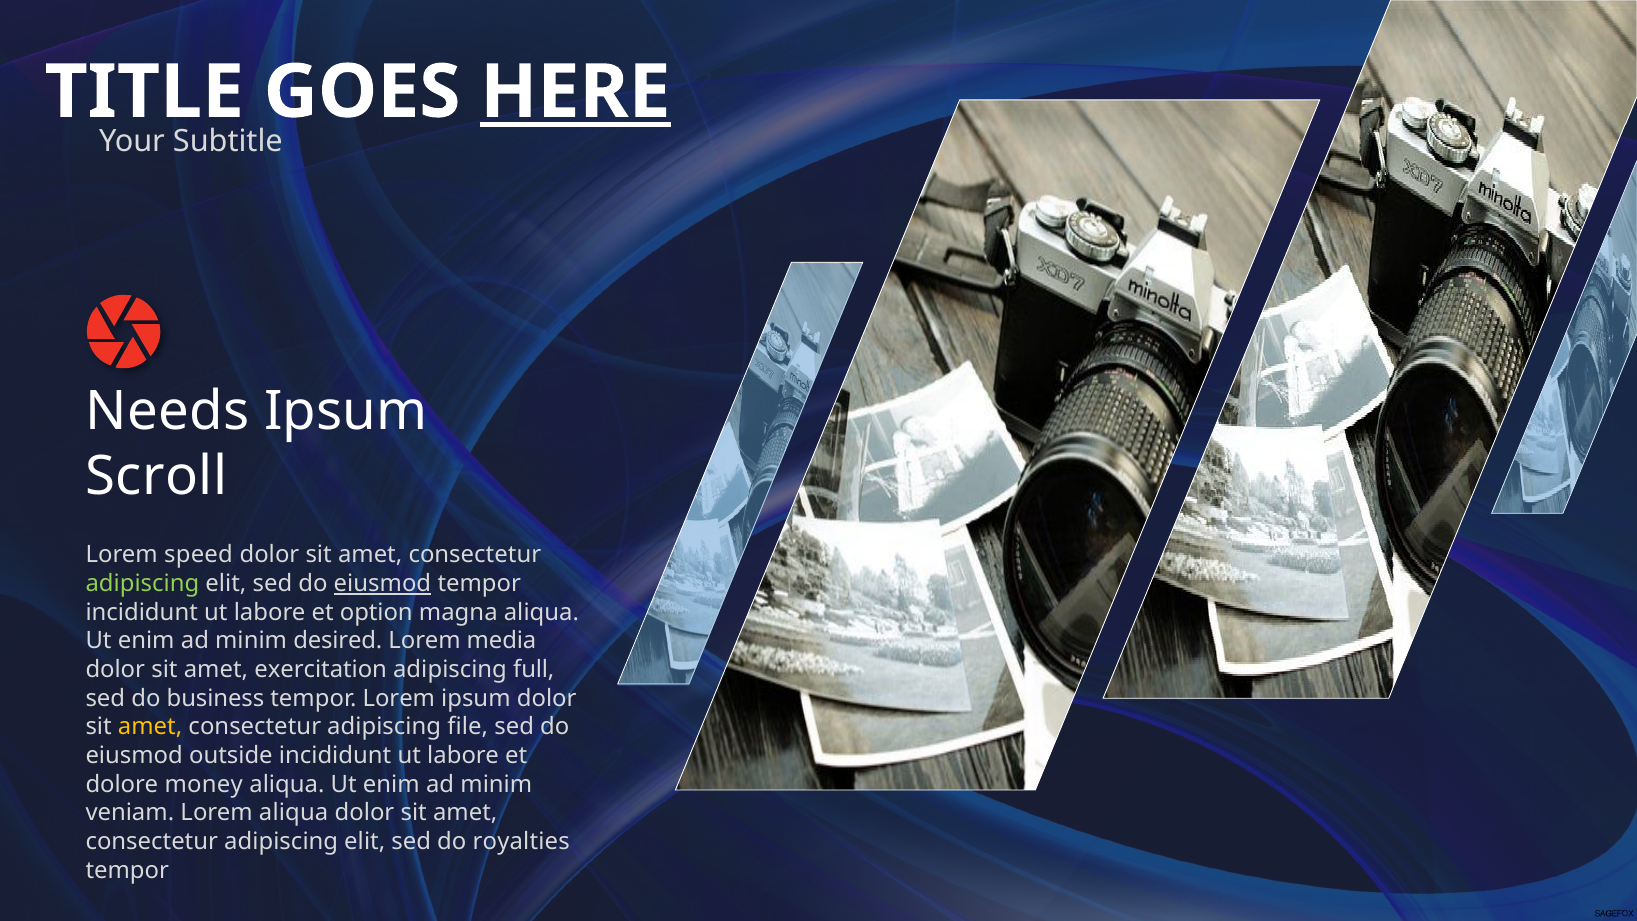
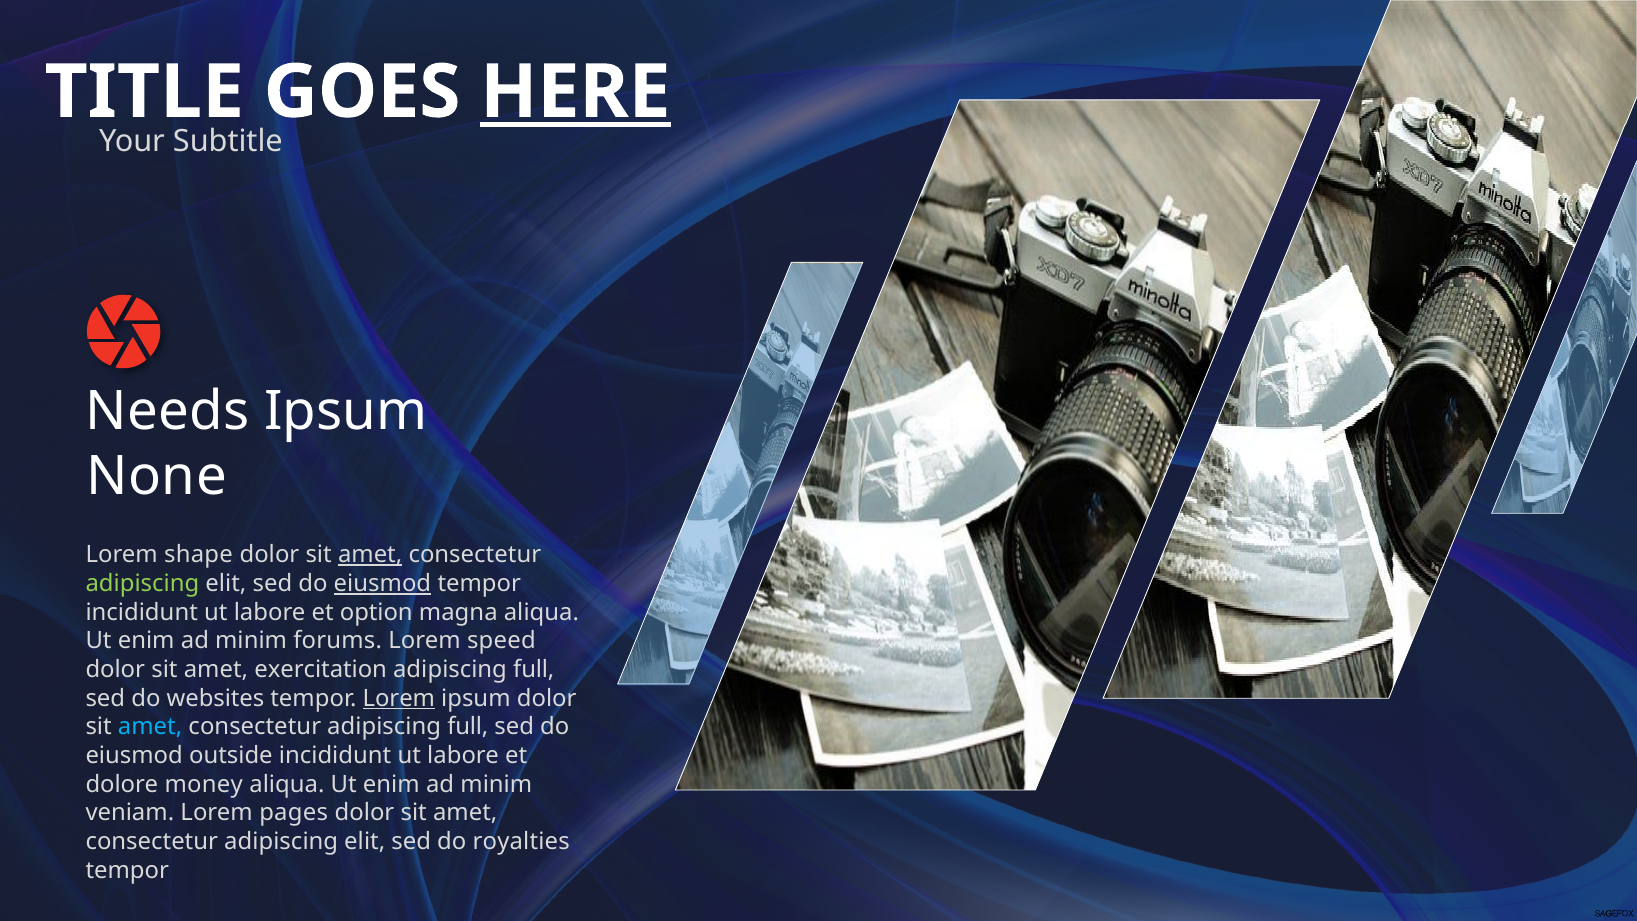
Scroll: Scroll -> None
speed: speed -> shape
amet at (370, 555) underline: none -> present
desired: desired -> forums
media: media -> speed
business: business -> websites
Lorem at (399, 698) underline: none -> present
amet at (150, 727) colour: yellow -> light blue
consectetur adipiscing file: file -> full
Lorem aliqua: aliqua -> pages
